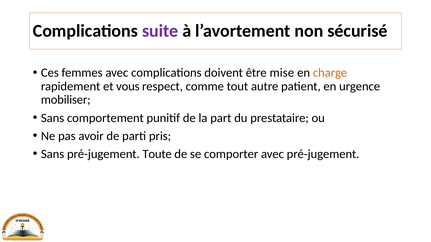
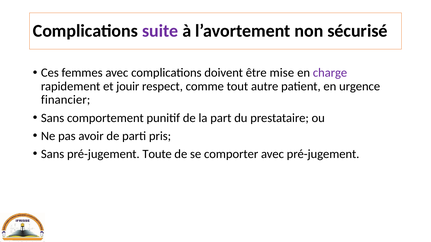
charge colour: orange -> purple
vous: vous -> jouir
mobiliser: mobiliser -> financier
